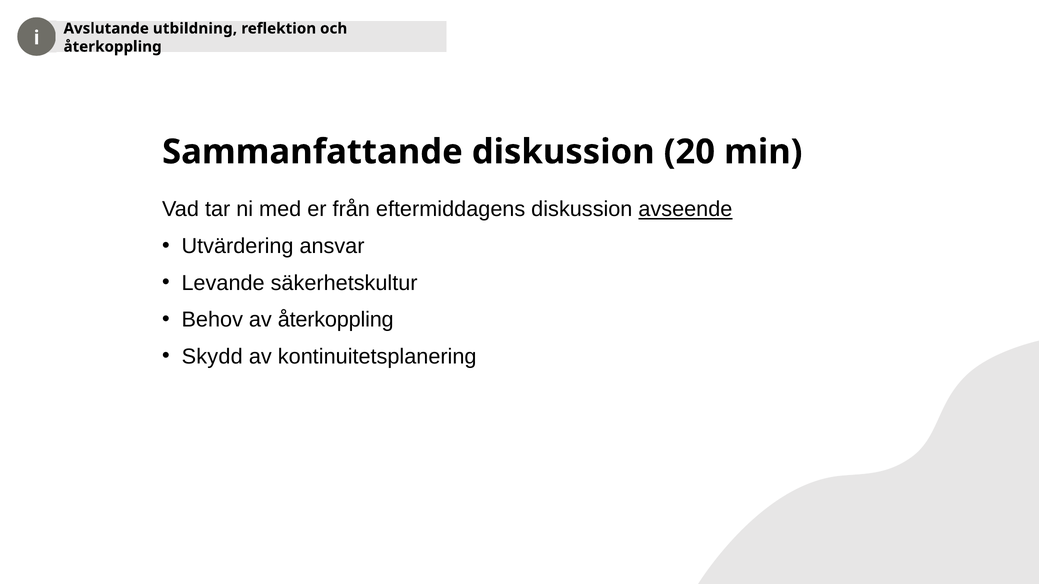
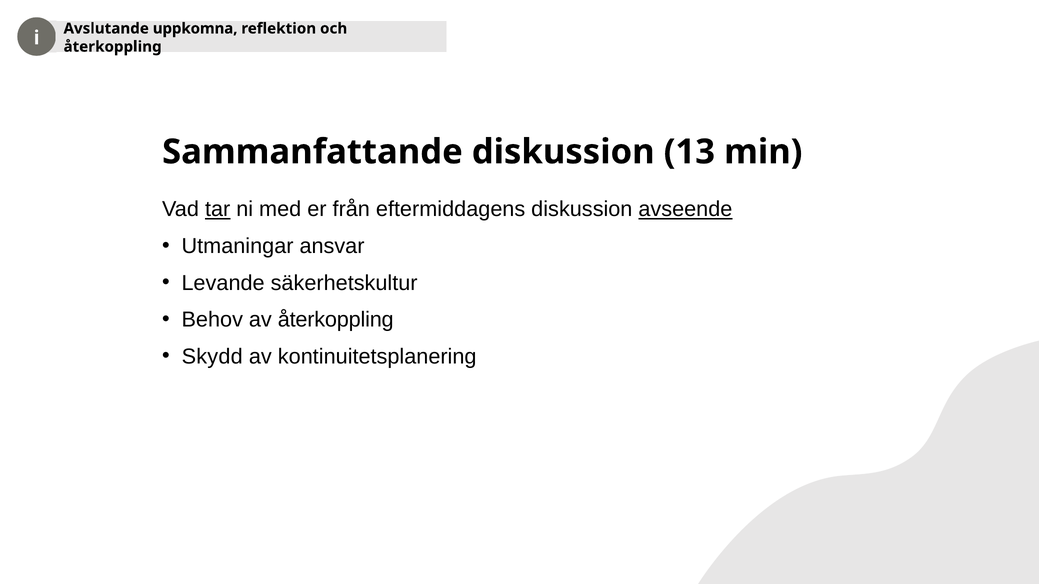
utbildning: utbildning -> uppkomna
20: 20 -> 13
tar underline: none -> present
Utvärdering: Utvärdering -> Utmaningar
